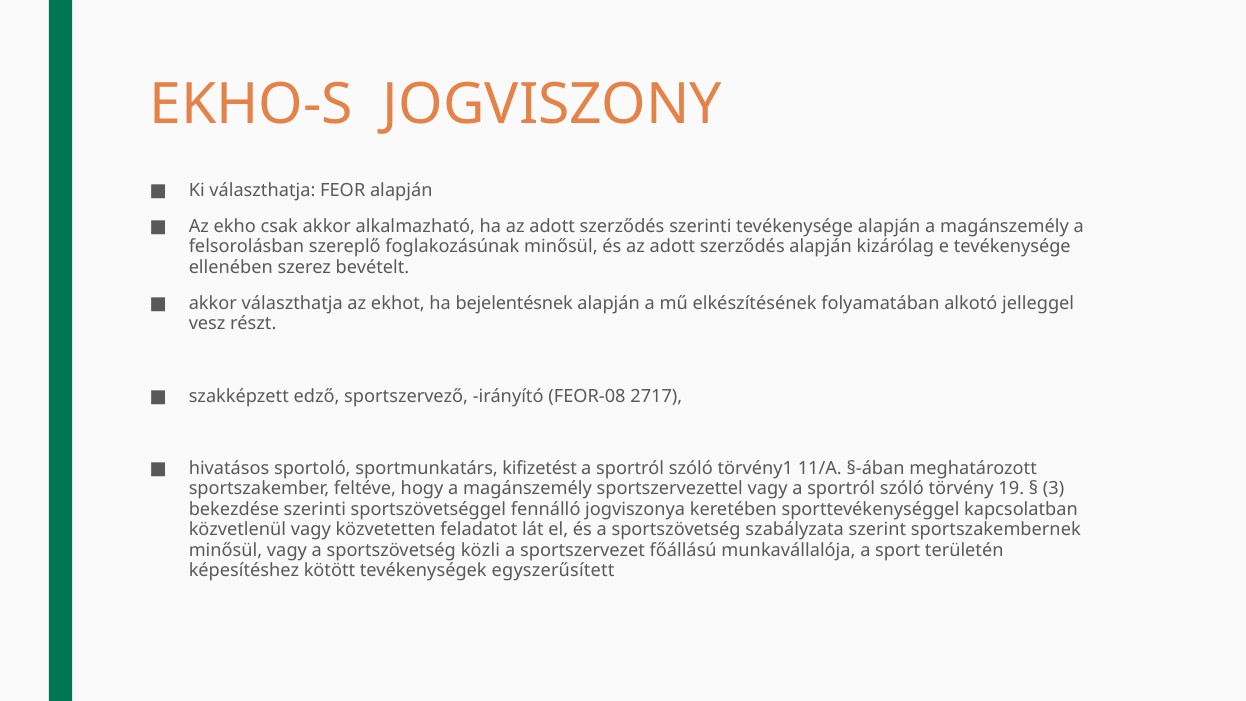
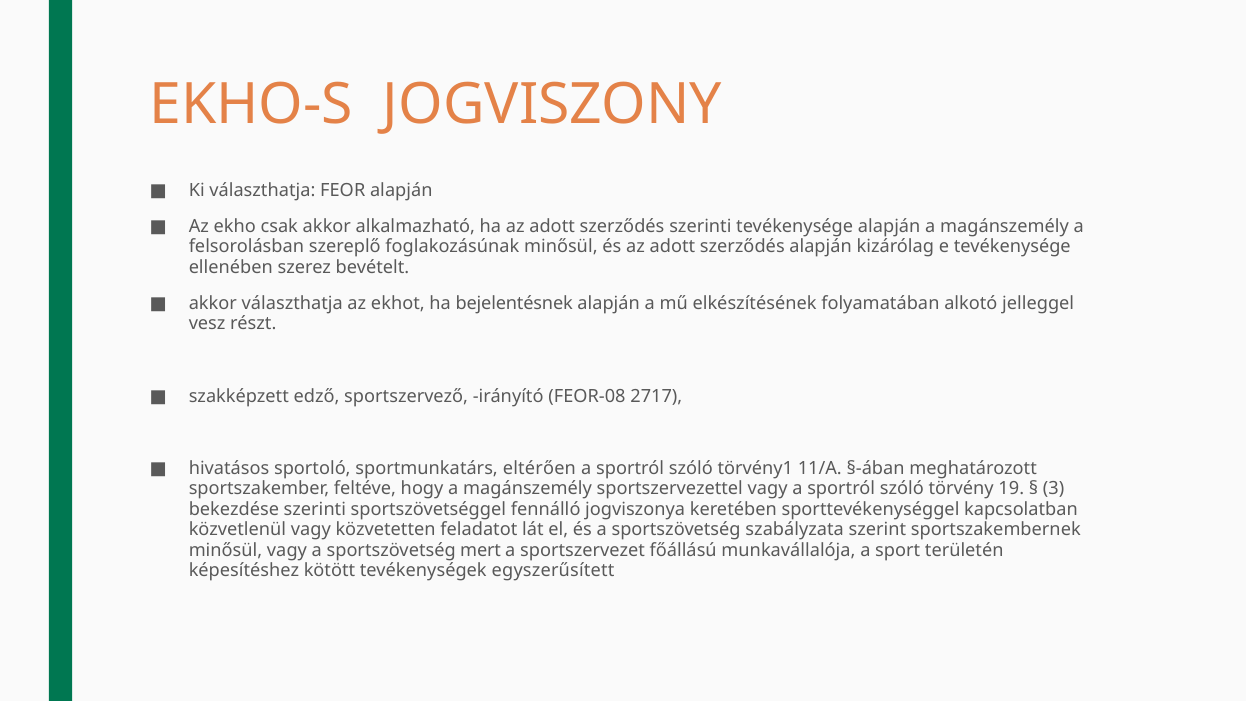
kifizetést: kifizetést -> eltérően
közli: közli -> mert
